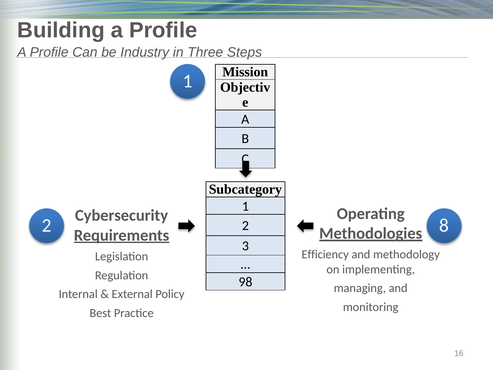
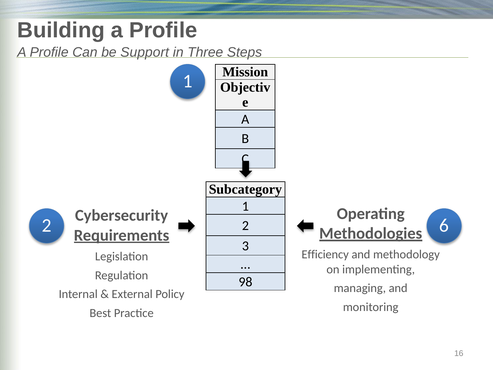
Industry: Industry -> Support
8: 8 -> 6
